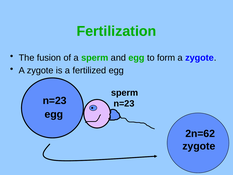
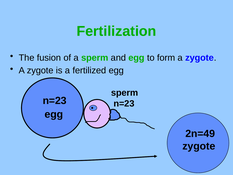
2n=62: 2n=62 -> 2n=49
